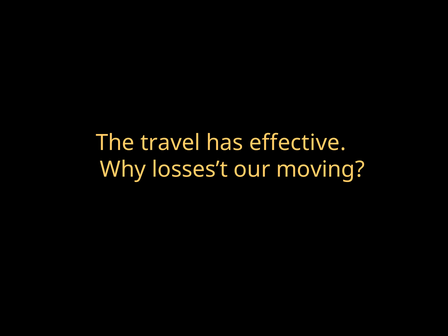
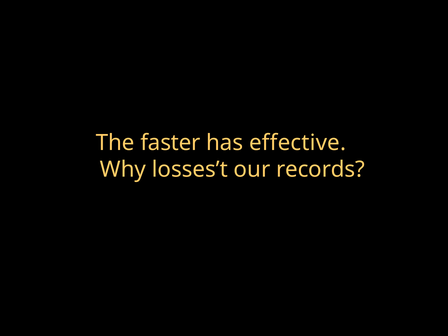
travel: travel -> faster
moving: moving -> records
